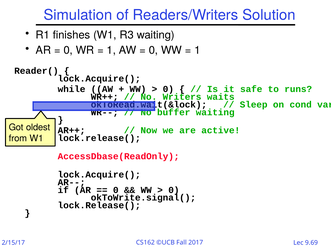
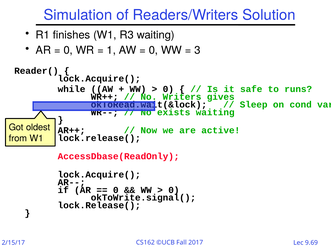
1 at (198, 50): 1 -> 3
waits: waits -> gives
buffer: buffer -> exists
